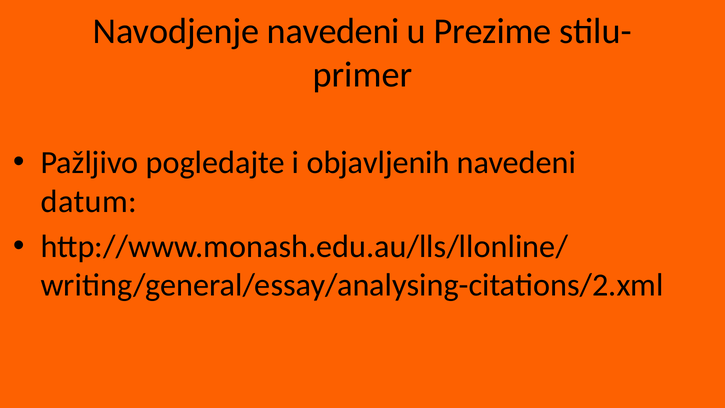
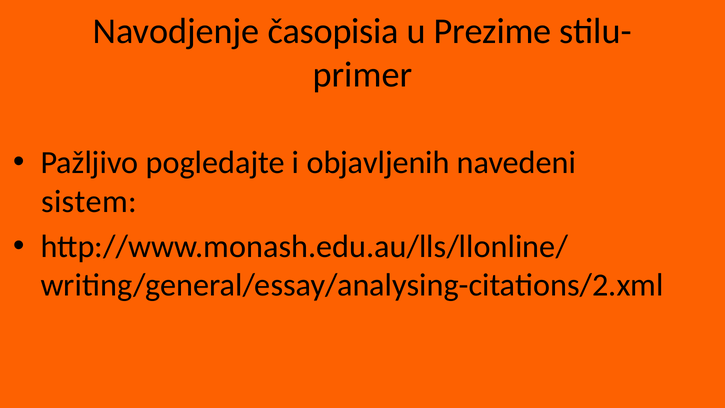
Navodjenje navedeni: navedeni -> časopisia
datum: datum -> sistem
